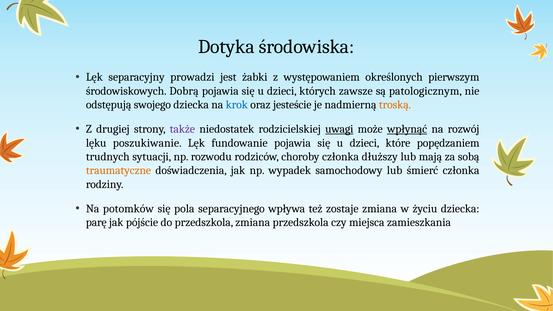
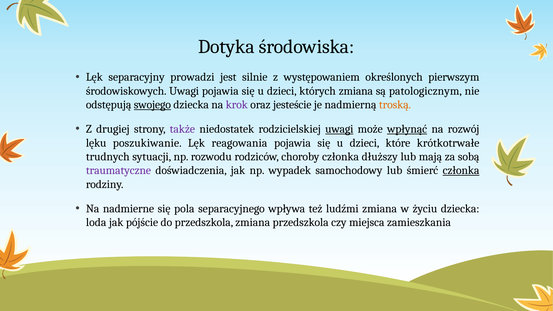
żabki: żabki -> silnie
środowiskowych Dobrą: Dobrą -> Uwagi
których zawsze: zawsze -> zmiana
swojego underline: none -> present
krok colour: blue -> purple
fundowanie: fundowanie -> reagowania
popędzaniem: popędzaniem -> krótkotrwałe
traumatyczne colour: orange -> purple
członka at (461, 171) underline: none -> present
potomków: potomków -> nadmierne
zostaje: zostaje -> ludźmi
parę: parę -> loda
